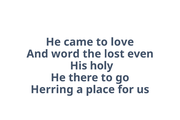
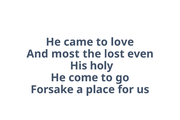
word: word -> most
there: there -> come
Herring: Herring -> Forsake
